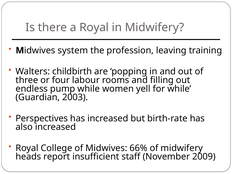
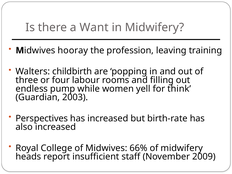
a Royal: Royal -> Want
system: system -> hooray
for while: while -> think
